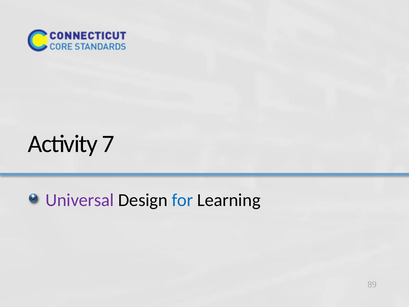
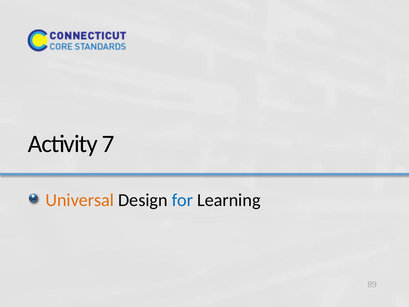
Universal colour: purple -> orange
